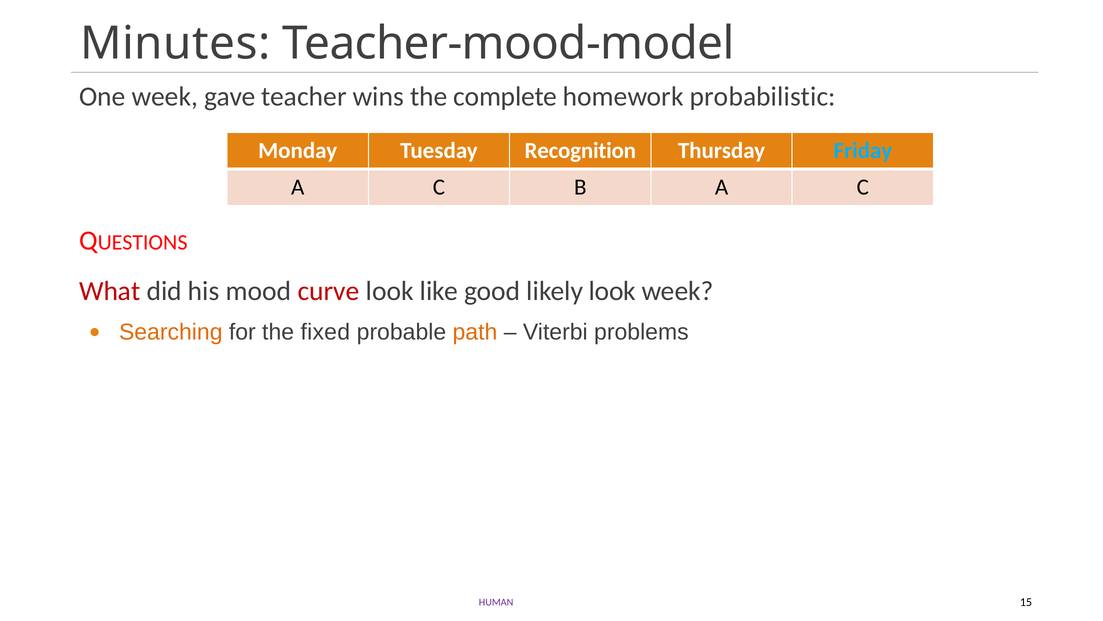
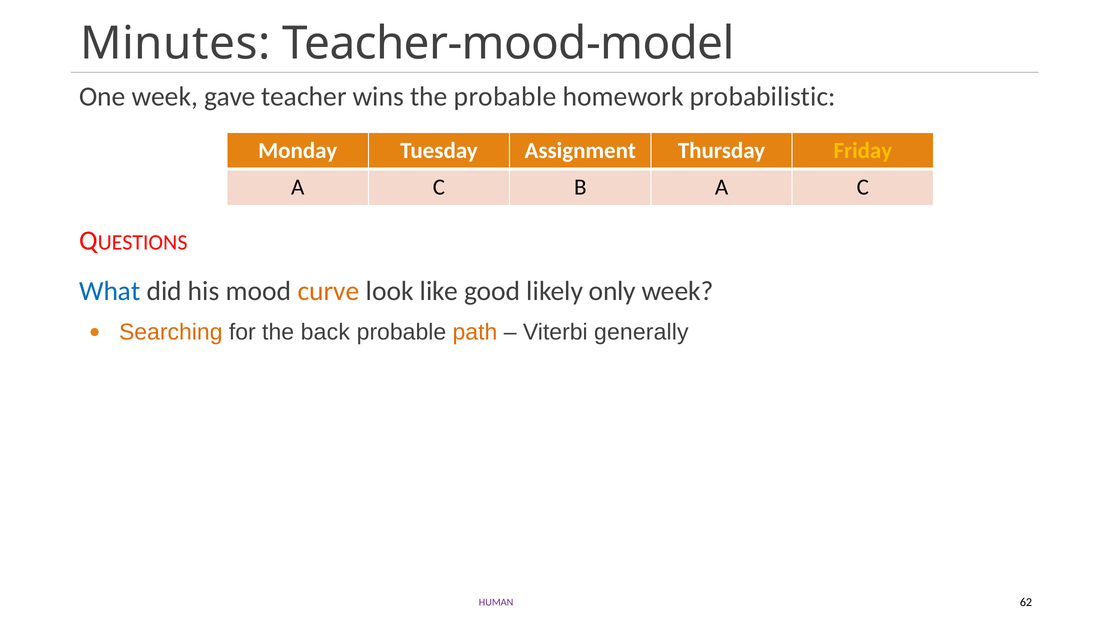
the complete: complete -> probable
Recognition: Recognition -> Assignment
Friday colour: light blue -> yellow
What colour: red -> blue
curve colour: red -> orange
likely look: look -> only
fixed: fixed -> back
problems: problems -> generally
15: 15 -> 62
